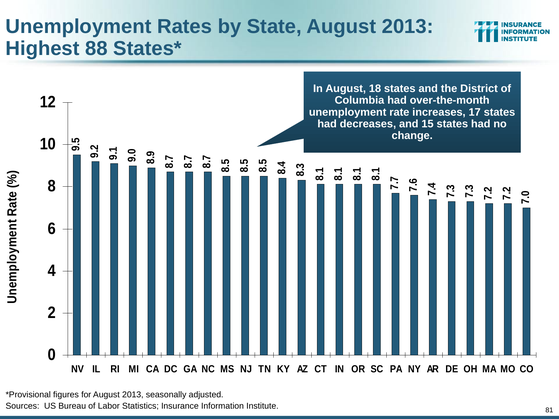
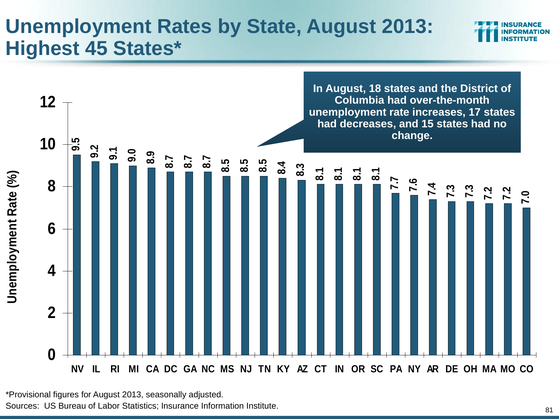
88: 88 -> 45
